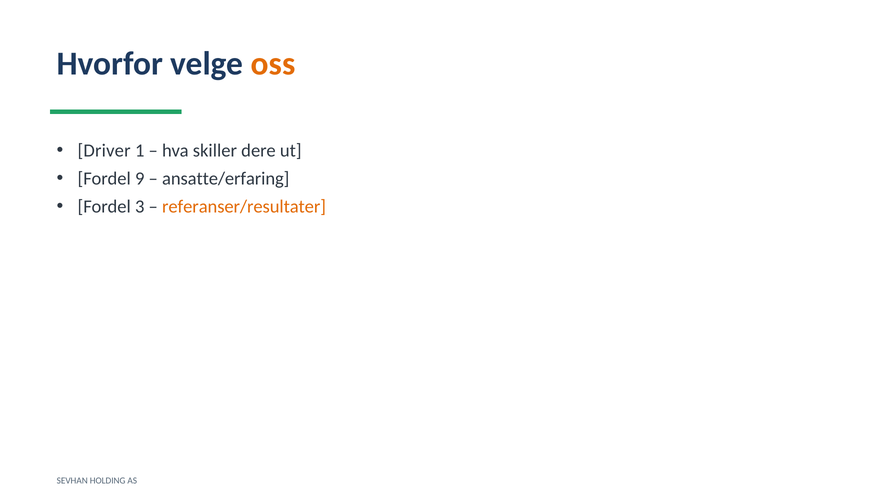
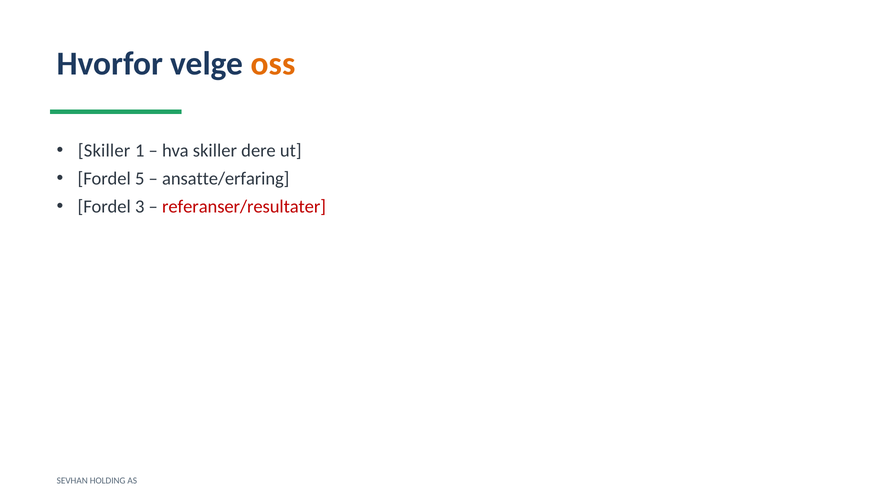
Driver at (104, 151): Driver -> Skiller
9: 9 -> 5
referanser/resultater colour: orange -> red
